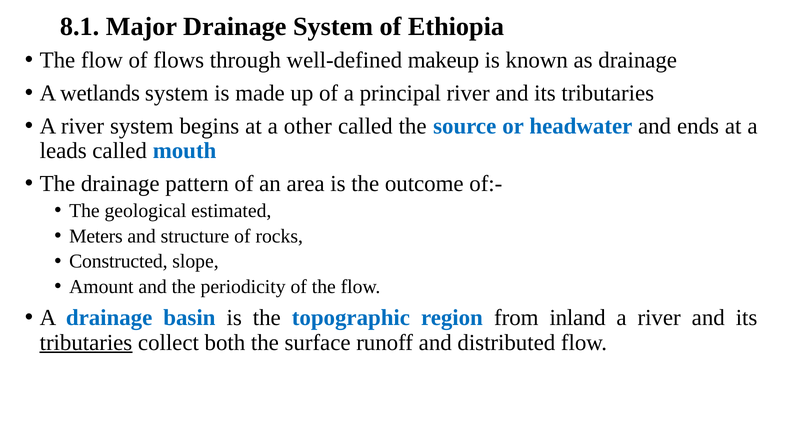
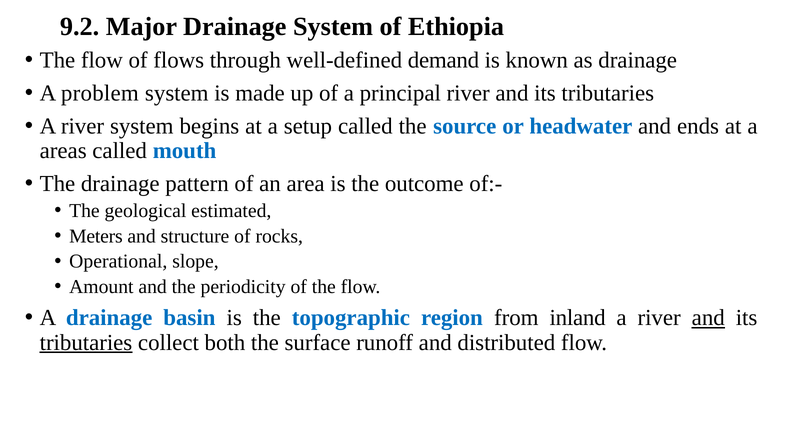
8.1: 8.1 -> 9.2
makeup: makeup -> demand
wetlands: wetlands -> problem
other: other -> setup
leads: leads -> areas
Constructed: Constructed -> Operational
and at (708, 318) underline: none -> present
